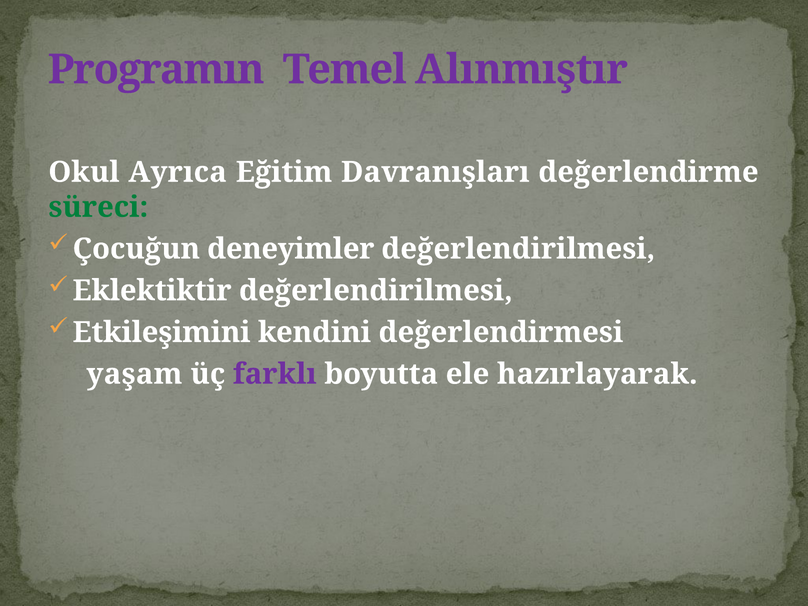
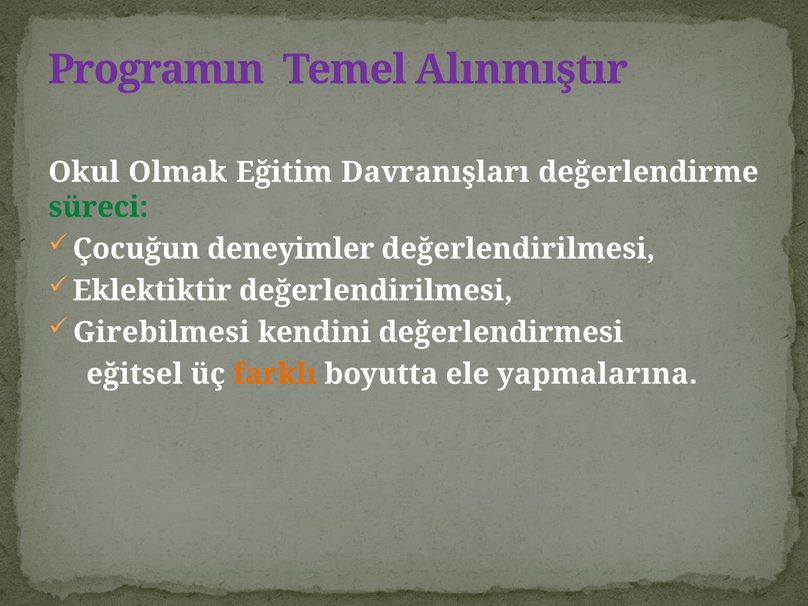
Ayrıca: Ayrıca -> Olmak
Etkileşimini: Etkileşimini -> Girebilmesi
yaşam: yaşam -> eğitsel
farklı colour: purple -> orange
hazırlayarak: hazırlayarak -> yapmalarına
